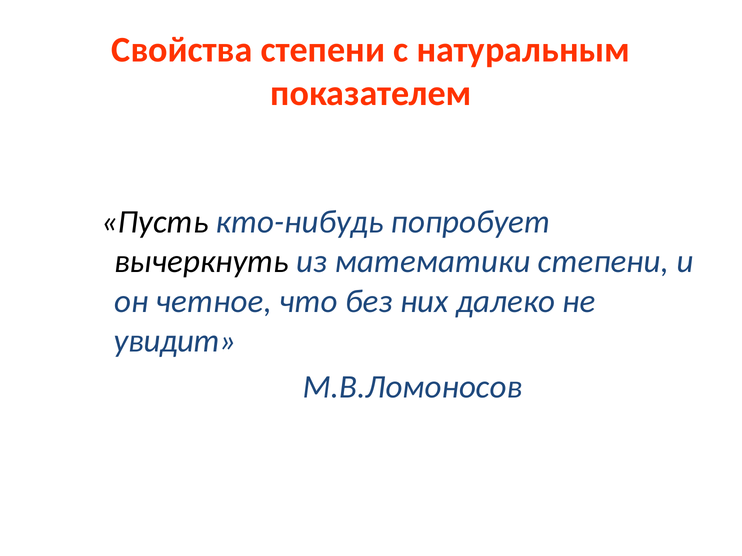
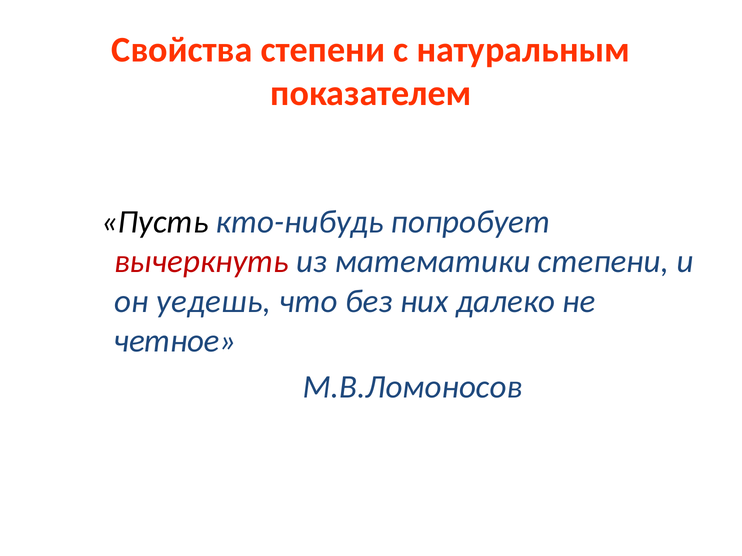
вычеркнуть colour: black -> red
четное: четное -> уедешь
увидит: увидит -> четное
